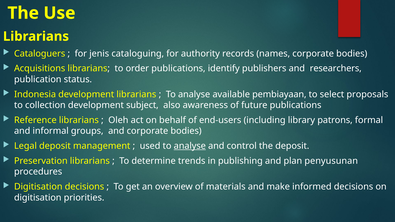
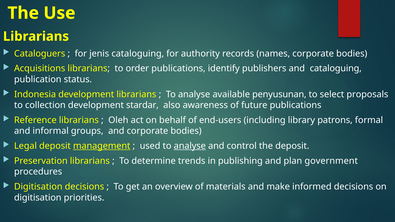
and researchers: researchers -> cataloguing
pembiayaan: pembiayaan -> penyusunan
subject: subject -> stardar
management underline: none -> present
penyusunan: penyusunan -> government
